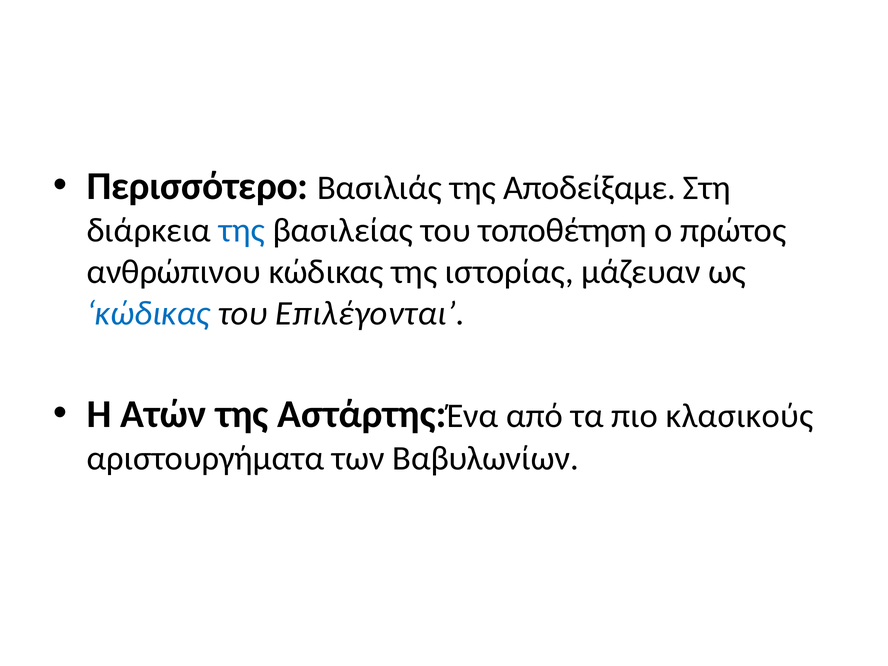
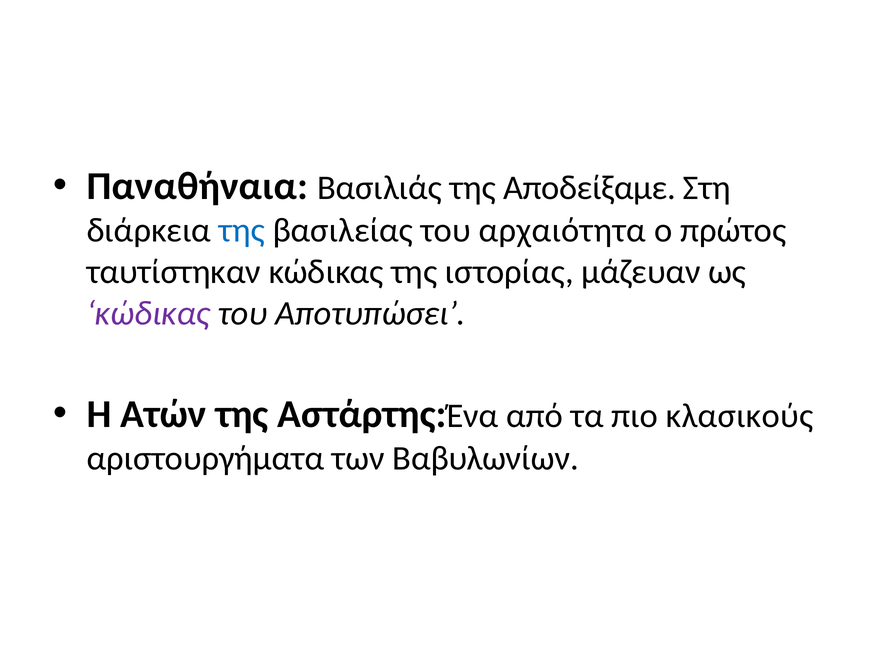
Περισσότερο: Περισσότερο -> Παναθήναια
τοποθέτηση: τοποθέτηση -> αρχαιότητα
ανθρώπινου: ανθρώπινου -> ταυτίστηκαν
κώδικας at (148, 313) colour: blue -> purple
Επιλέγονται: Επιλέγονται -> Αποτυπώσει
